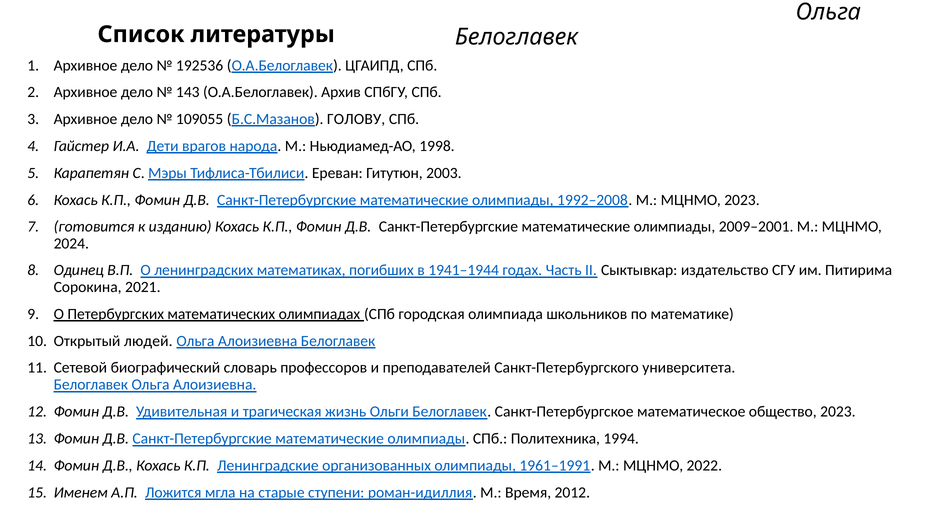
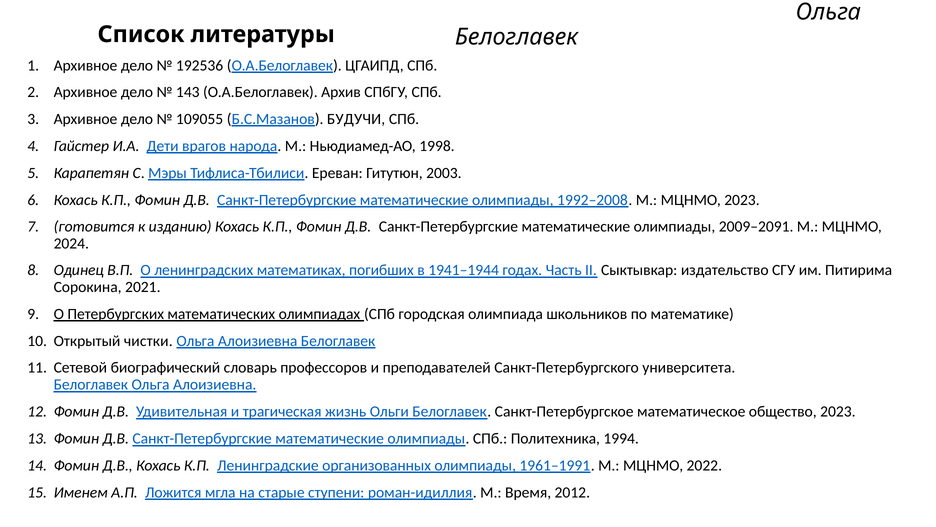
ГОЛОВУ: ГОЛОВУ -> БУДУЧИ
2009–2001: 2009–2001 -> 2009–2091
людей: людей -> чистки
